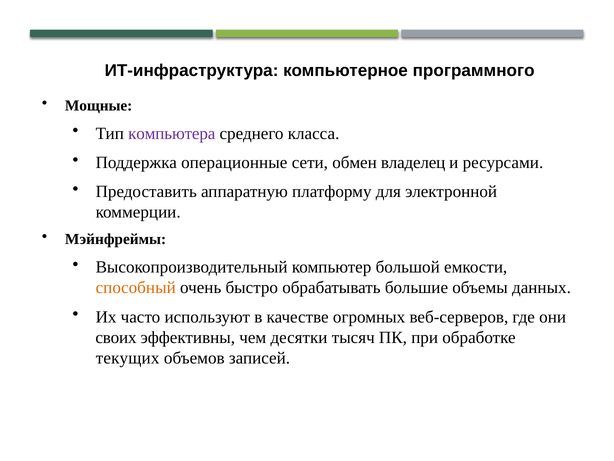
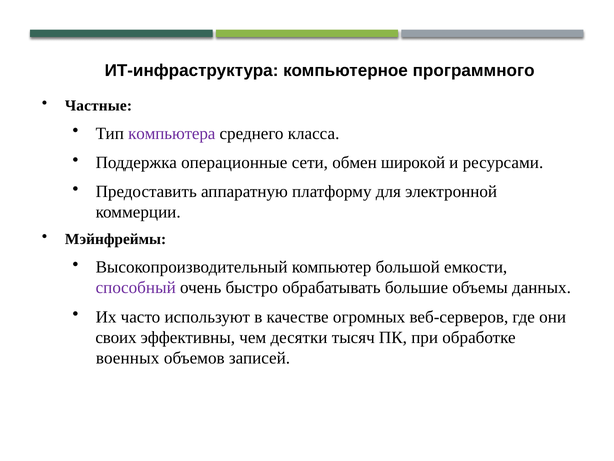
Мощные: Мощные -> Частные
владелец: владелец -> широкой
способный colour: orange -> purple
текущих: текущих -> военных
